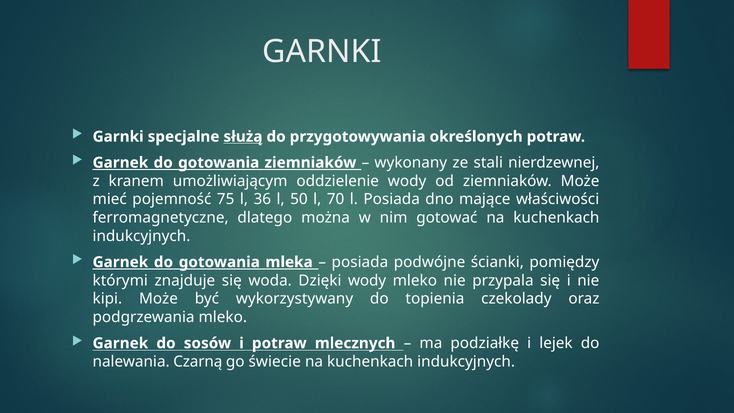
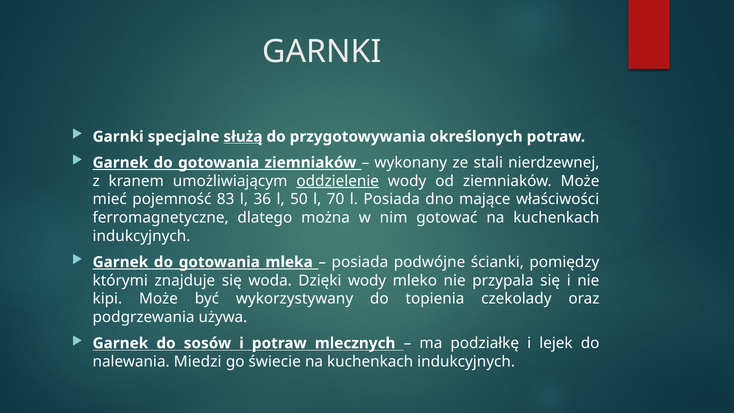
oddzielenie underline: none -> present
75: 75 -> 83
podgrzewania mleko: mleko -> używa
Czarną: Czarną -> Miedzi
